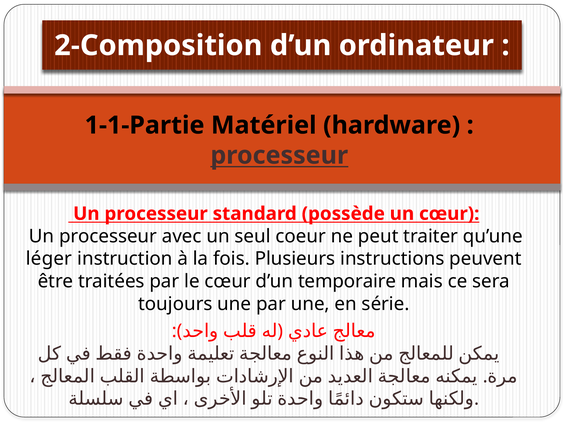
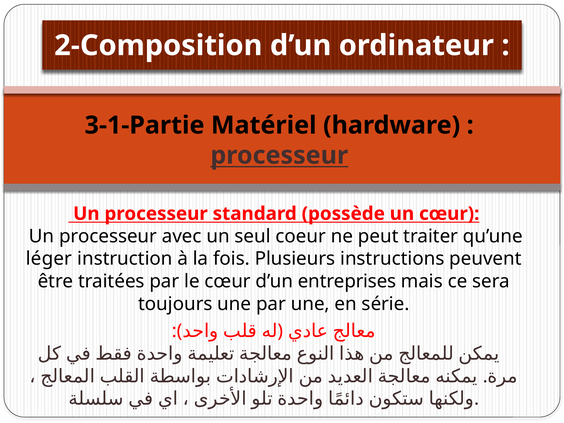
1-1-Partie: 1-1-Partie -> 3-1-Partie
temporaire: temporaire -> entreprises
